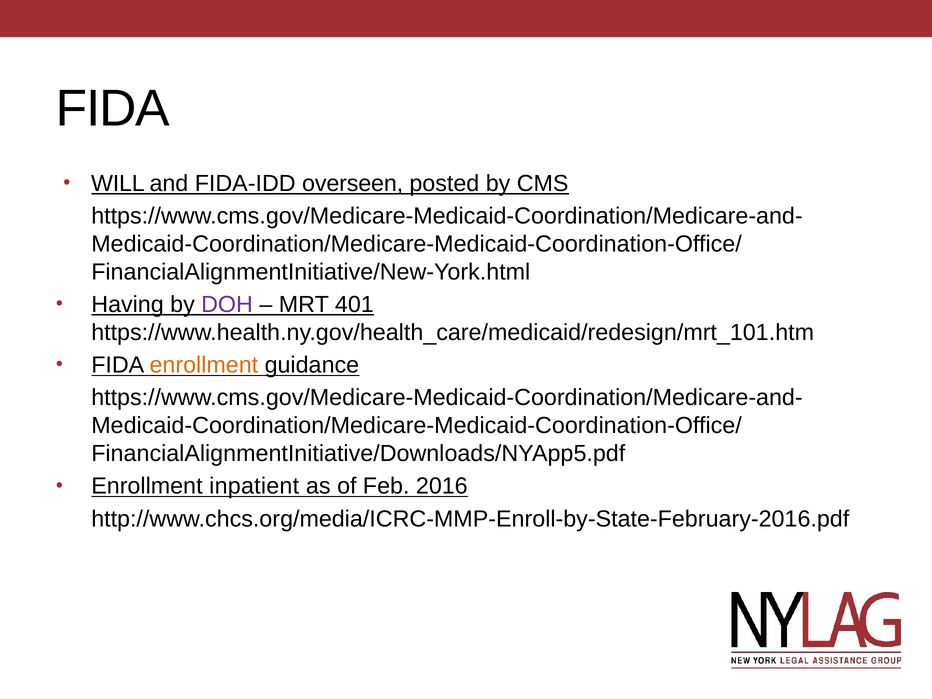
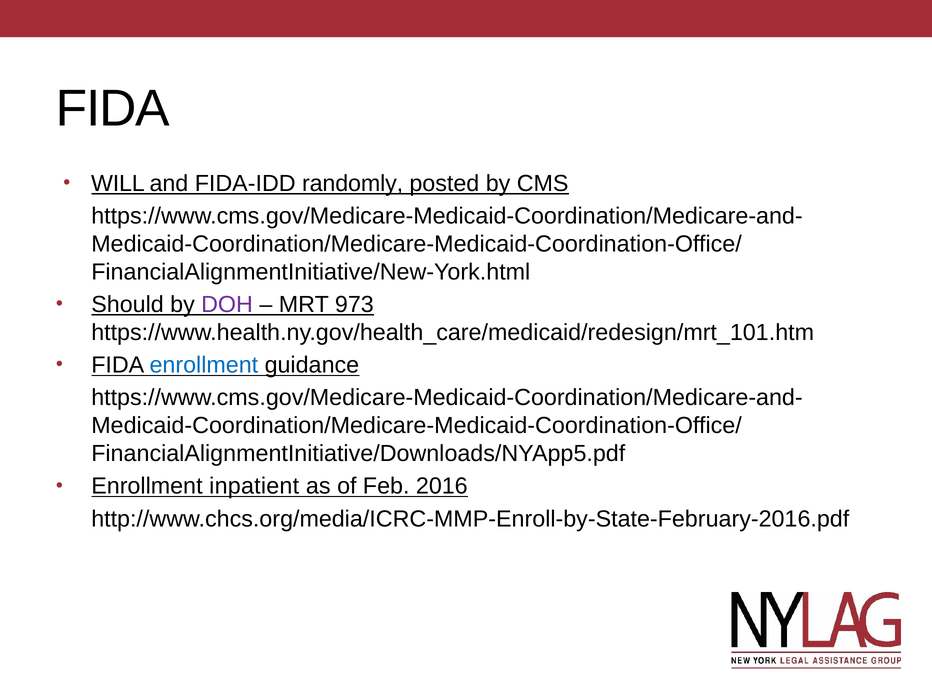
overseen: overseen -> randomly
Having: Having -> Should
401: 401 -> 973
enrollment at (204, 365) colour: orange -> blue
